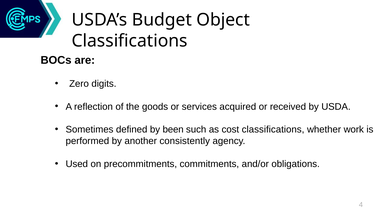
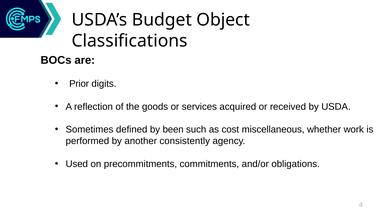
Zero: Zero -> Prior
cost classifications: classifications -> miscellaneous
